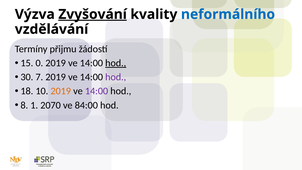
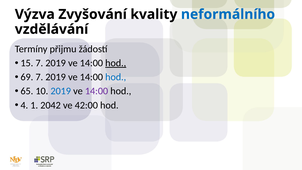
Zvyšování underline: present -> none
15 0: 0 -> 7
30: 30 -> 69
hod at (116, 77) colour: purple -> blue
18: 18 -> 65
2019 at (61, 91) colour: orange -> blue
8: 8 -> 4
2070: 2070 -> 2042
84:00: 84:00 -> 42:00
